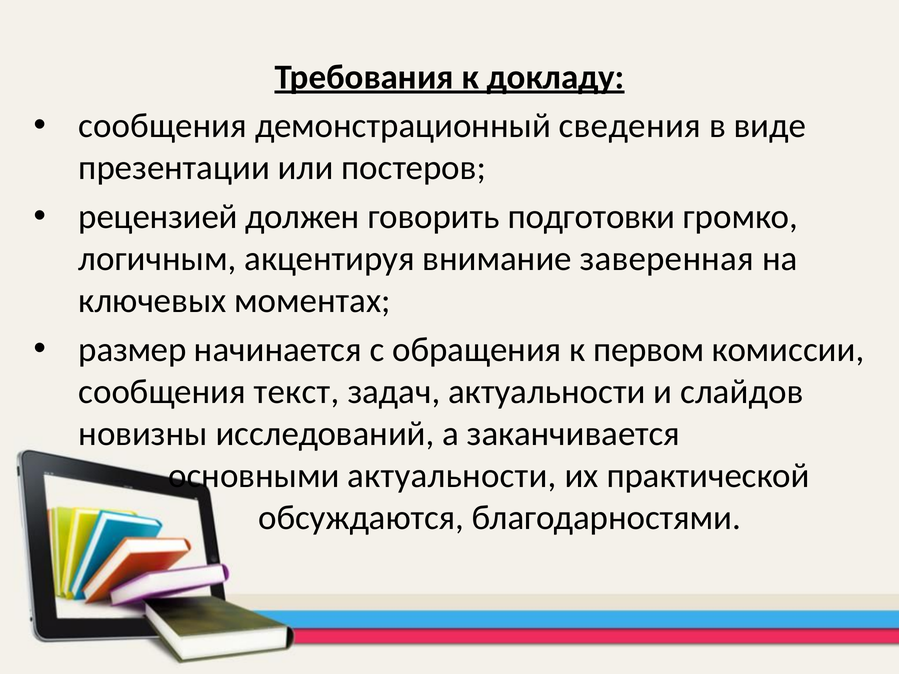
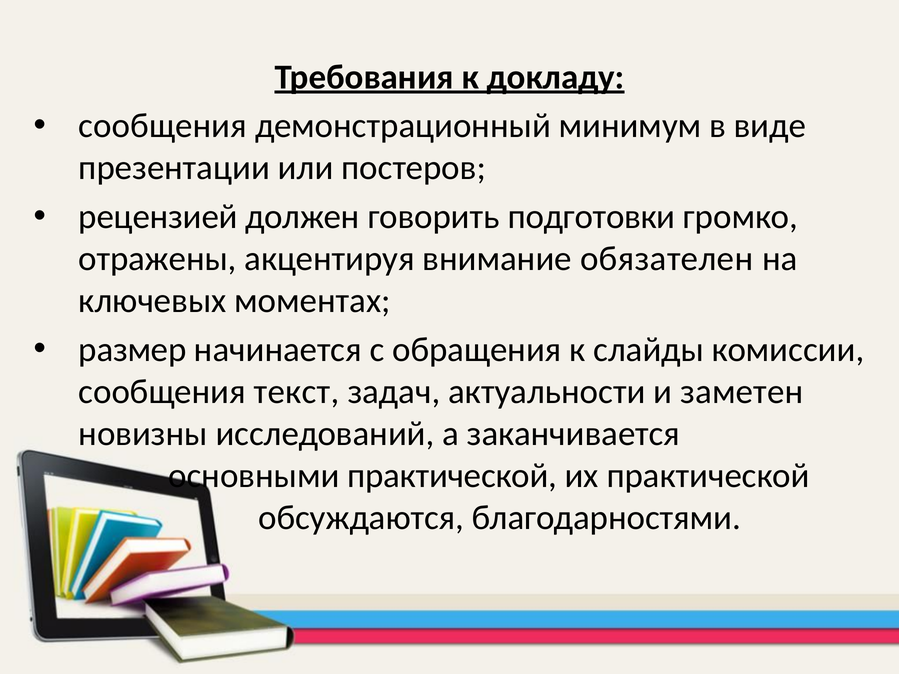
сведения: сведения -> минимум
логичным: логичным -> отражены
заверенная: заверенная -> обязателен
первом: первом -> слайды
слайдов: слайдов -> заметен
основными актуальности: актуальности -> практической
